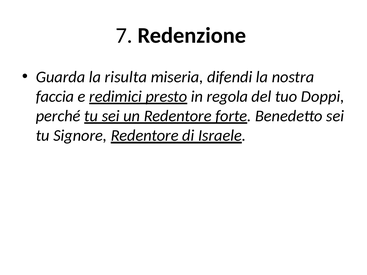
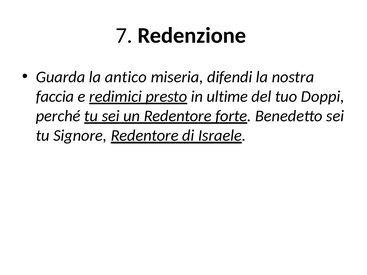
risulta: risulta -> antico
regola: regola -> ultime
